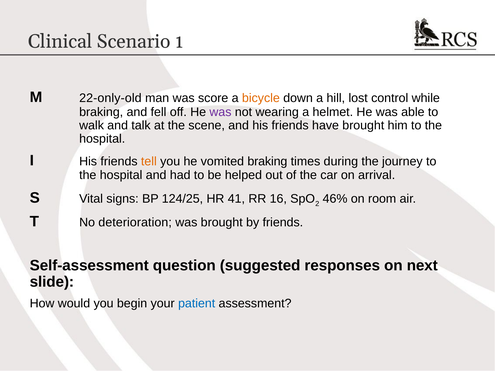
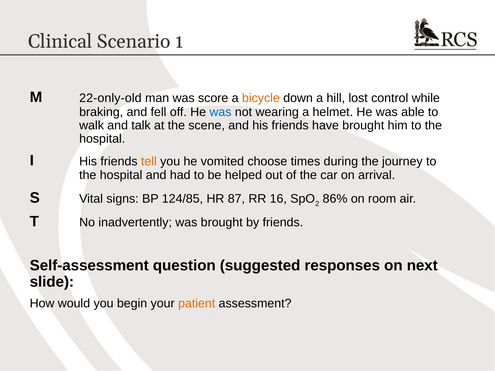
was at (220, 112) colour: purple -> blue
vomited braking: braking -> choose
124/25: 124/25 -> 124/85
41: 41 -> 87
46%: 46% -> 86%
deterioration: deterioration -> inadvertently
patient colour: blue -> orange
